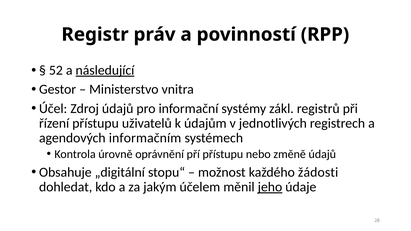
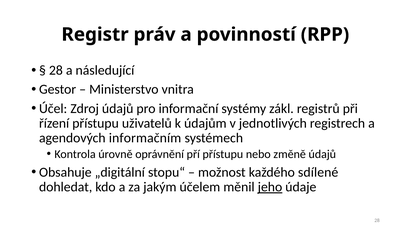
52 at (56, 70): 52 -> 28
následující underline: present -> none
žádosti: žádosti -> sdílené
